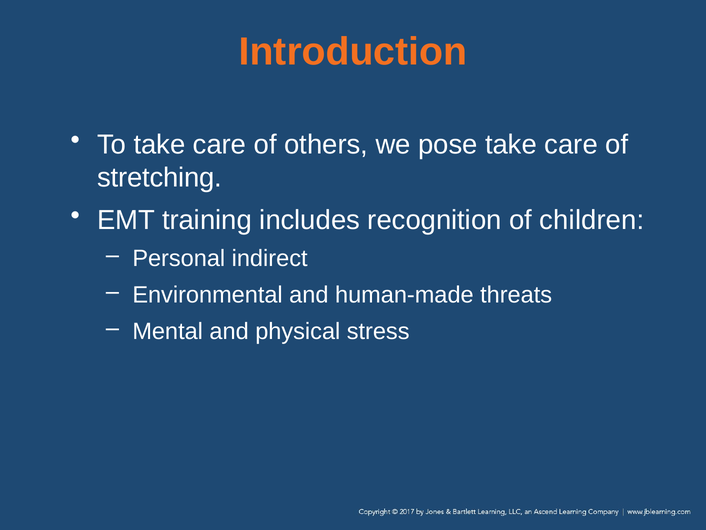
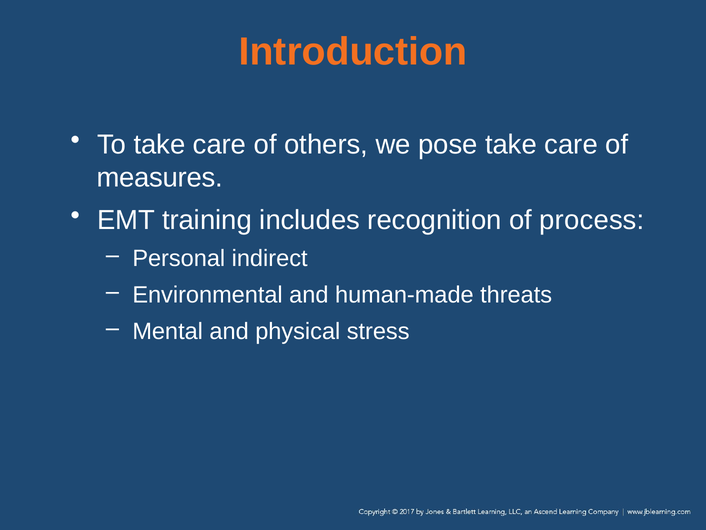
stretching: stretching -> measures
children: children -> process
